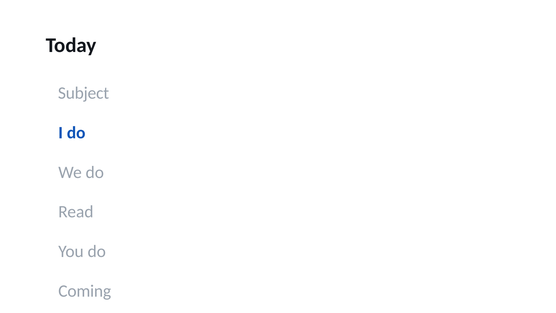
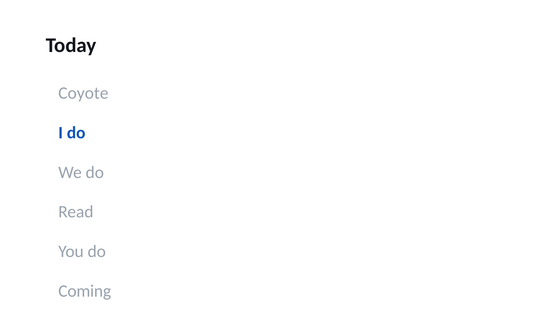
Subject: Subject -> Coyote
